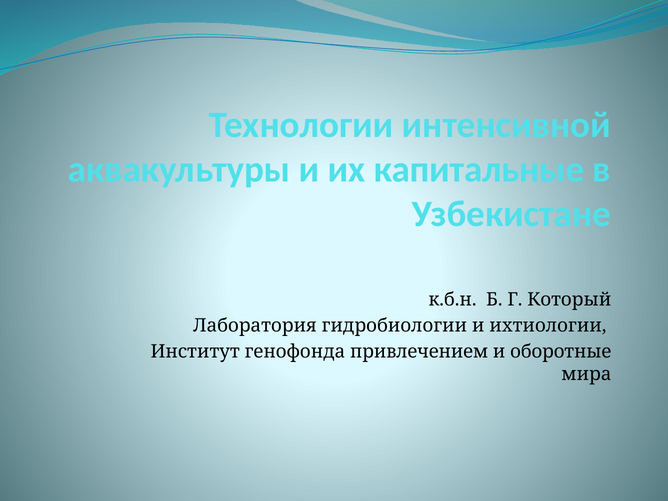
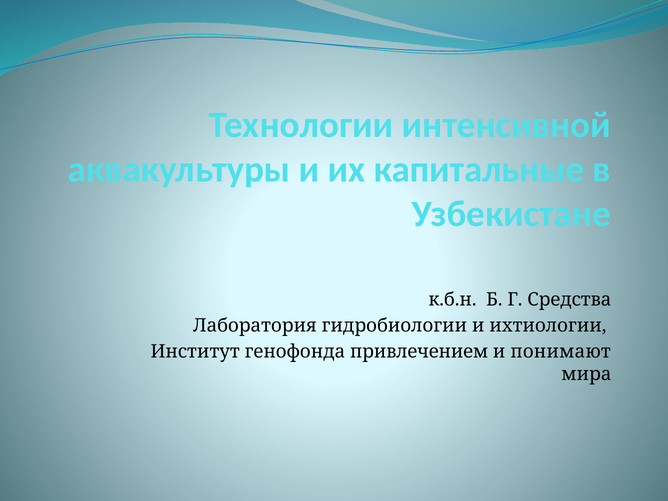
Который: Который -> Средства
оборотные: оборотные -> понимают
